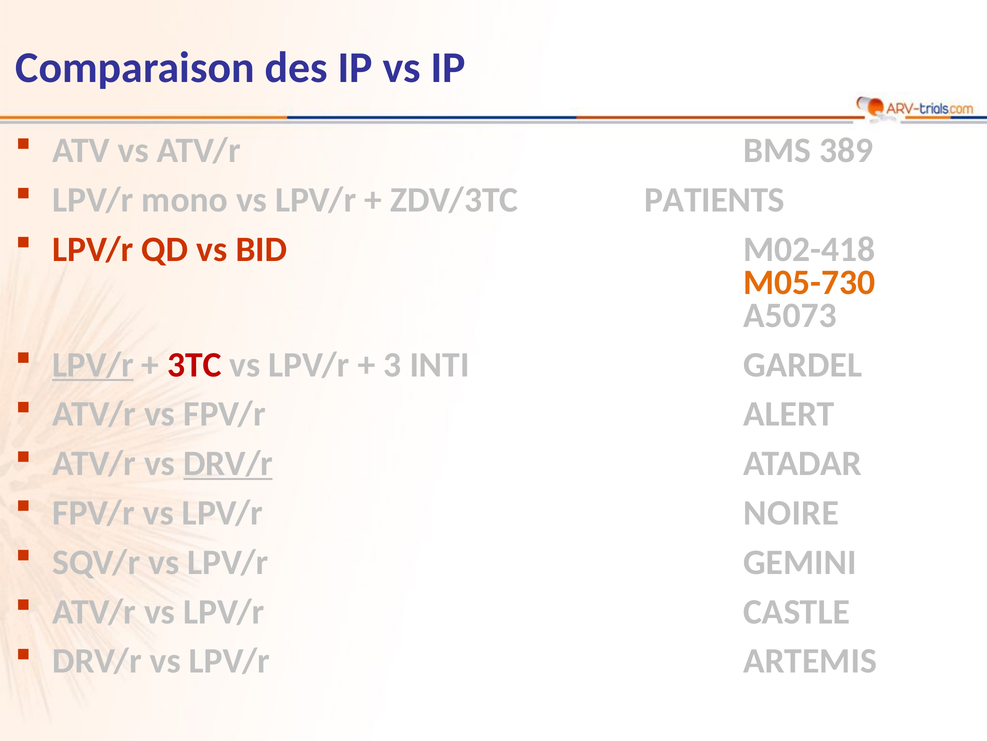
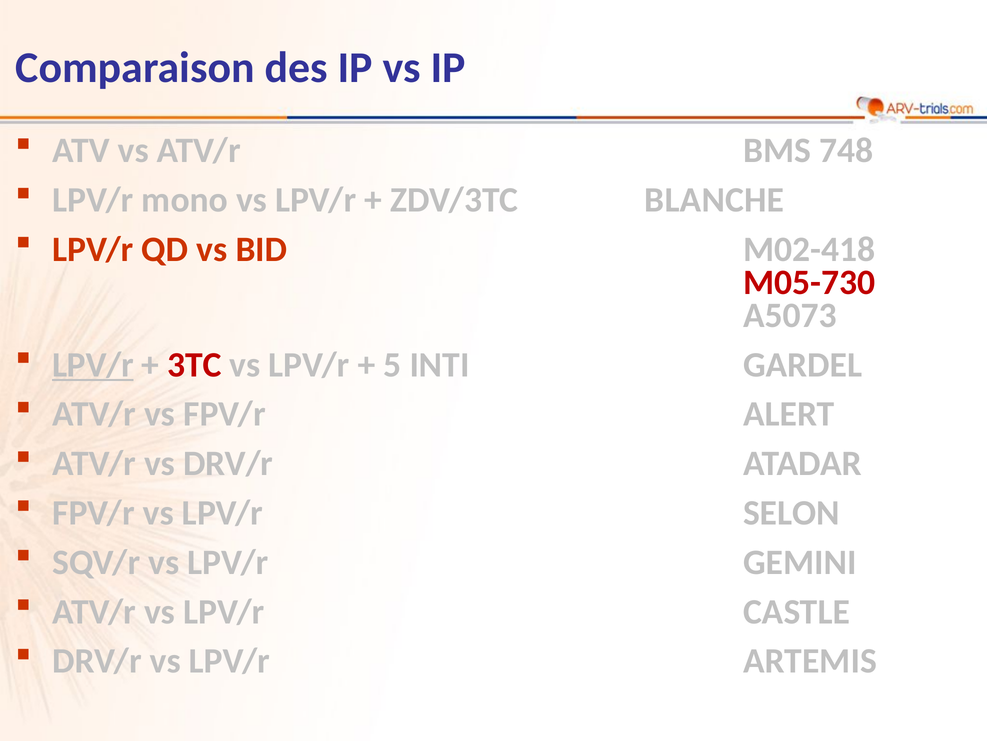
389: 389 -> 748
PATIENTS: PATIENTS -> BLANCHE
M05-730 colour: orange -> red
3: 3 -> 5
DRV/r at (228, 463) underline: present -> none
NOIRE: NOIRE -> SELON
